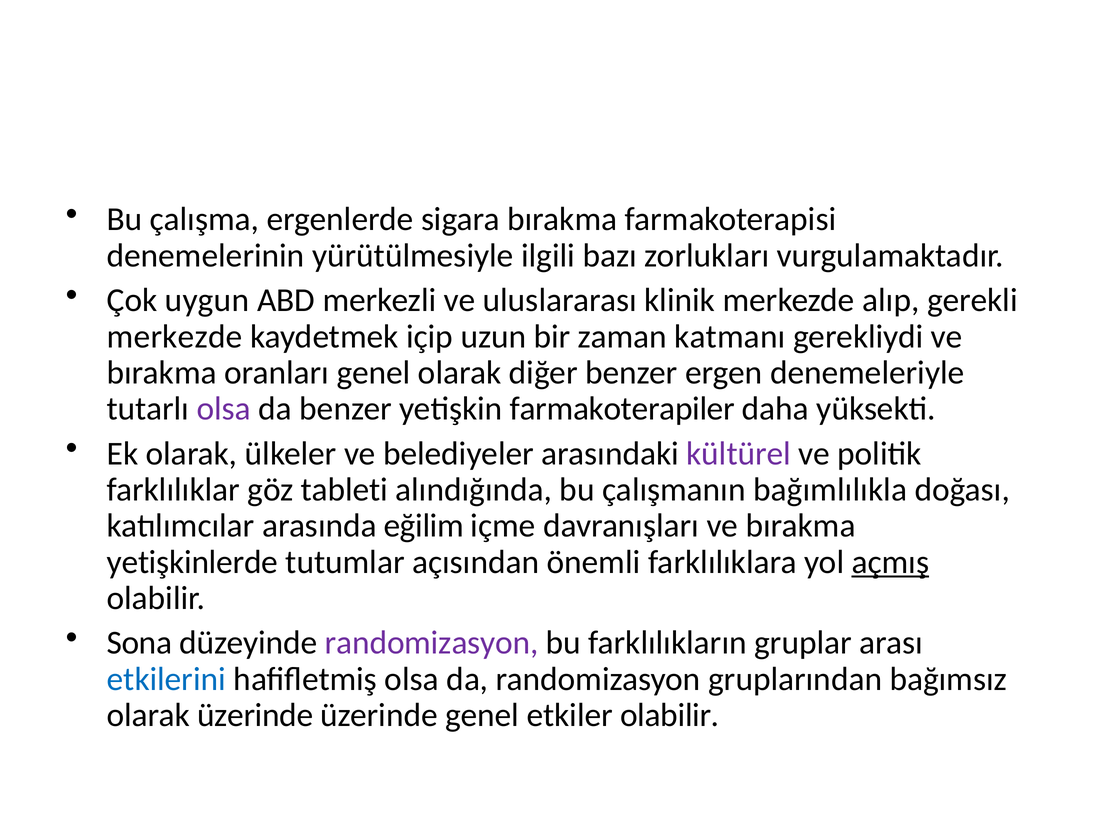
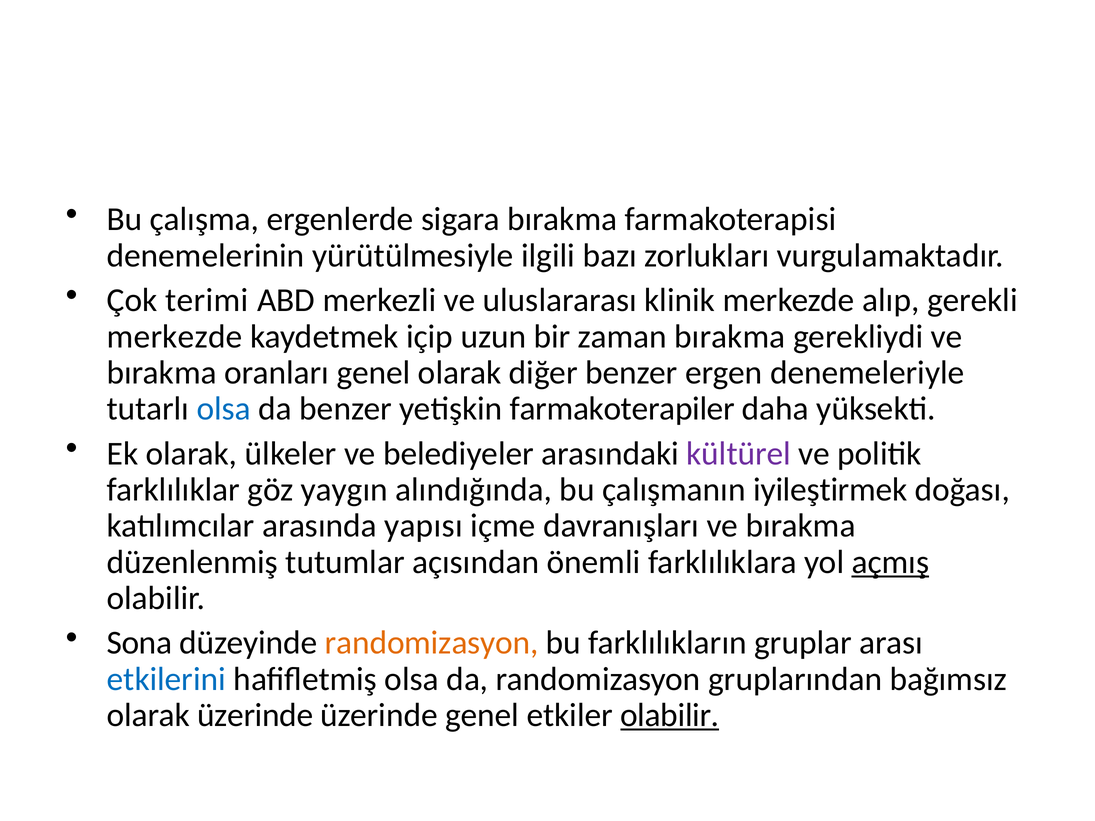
uygun: uygun -> terimi
zaman katmanı: katmanı -> bırakma
olsa at (224, 409) colour: purple -> blue
tableti: tableti -> yaygın
bağımlılıkla: bağımlılıkla -> iyileştirmek
eğilim: eğilim -> yapısı
yetişkinlerde: yetişkinlerde -> düzenlenmiş
randomizasyon at (432, 643) colour: purple -> orange
olabilir at (670, 715) underline: none -> present
